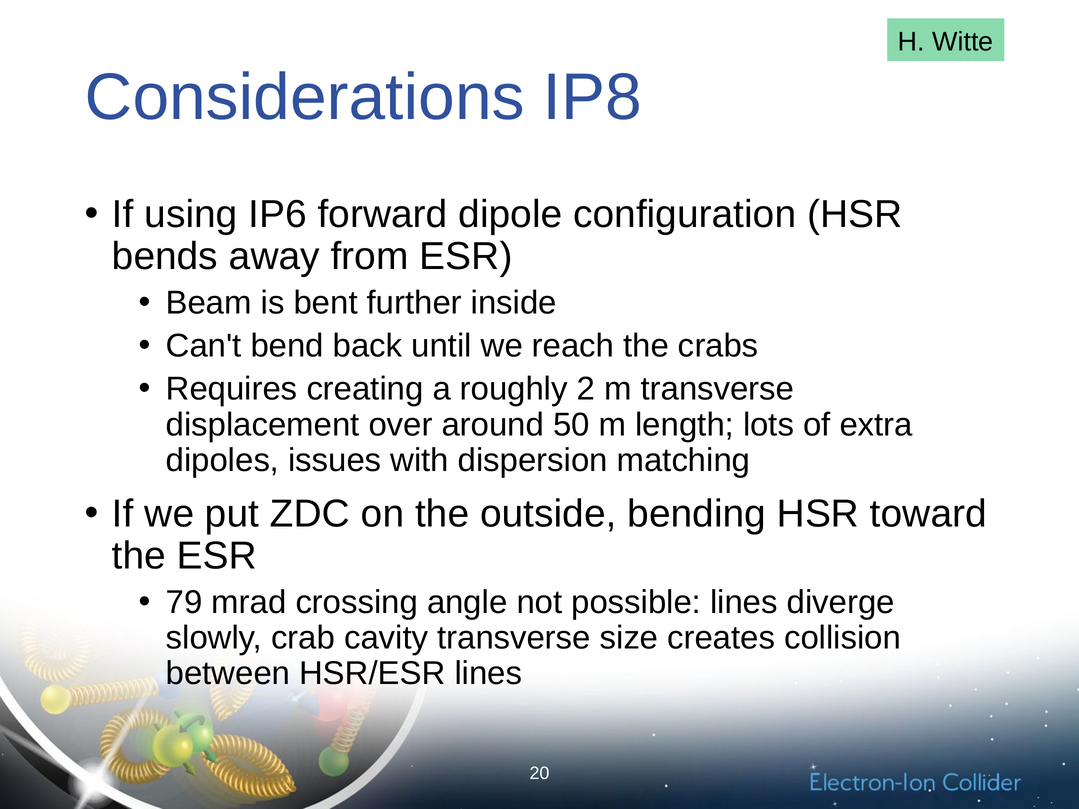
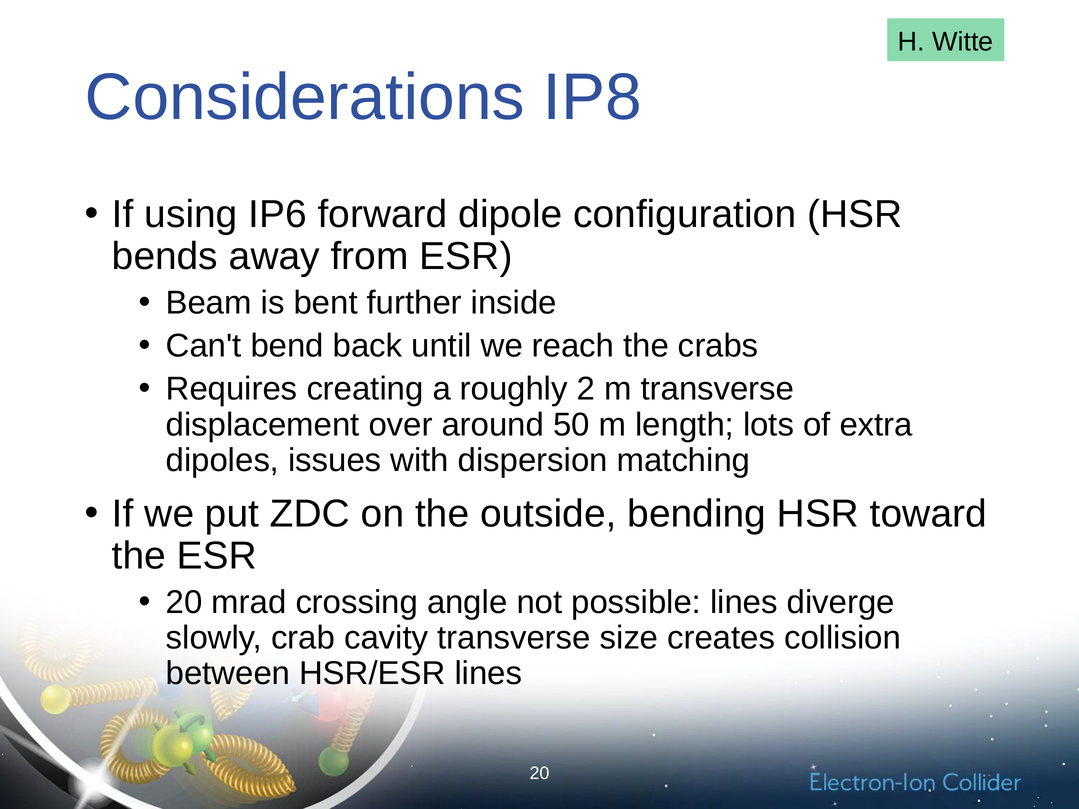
79 at (184, 603): 79 -> 20
